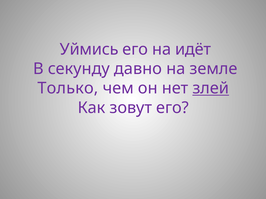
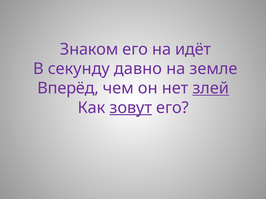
Уймись: Уймись -> Знаком
Только: Только -> Вперёд
зовут underline: none -> present
